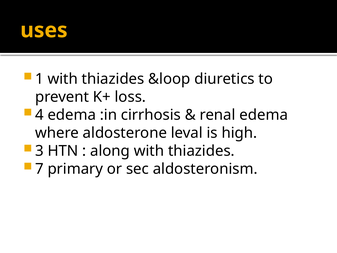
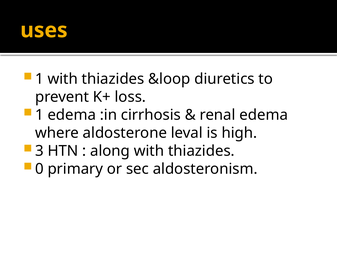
4 at (39, 115): 4 -> 1
7: 7 -> 0
